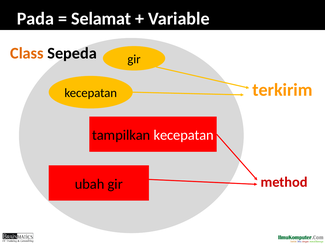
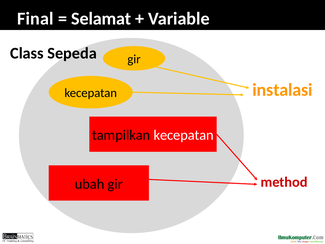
Pada: Pada -> Final
Class colour: orange -> black
terkirim: terkirim -> instalasi
